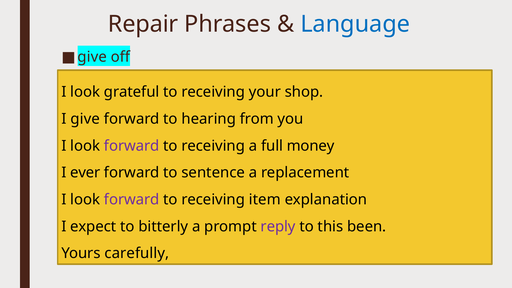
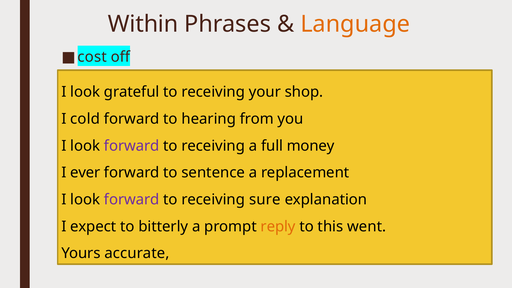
Repair: Repair -> Within
Language colour: blue -> orange
give at (92, 57): give -> cost
I give: give -> cold
item: item -> sure
reply colour: purple -> orange
been: been -> went
carefully: carefully -> accurate
